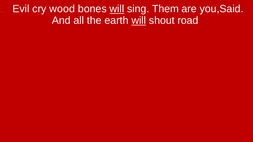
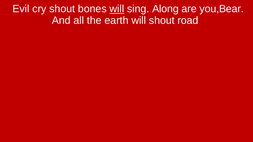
cry wood: wood -> shout
Them: Them -> Along
you,Said: you,Said -> you,Bear
will at (139, 21) underline: present -> none
